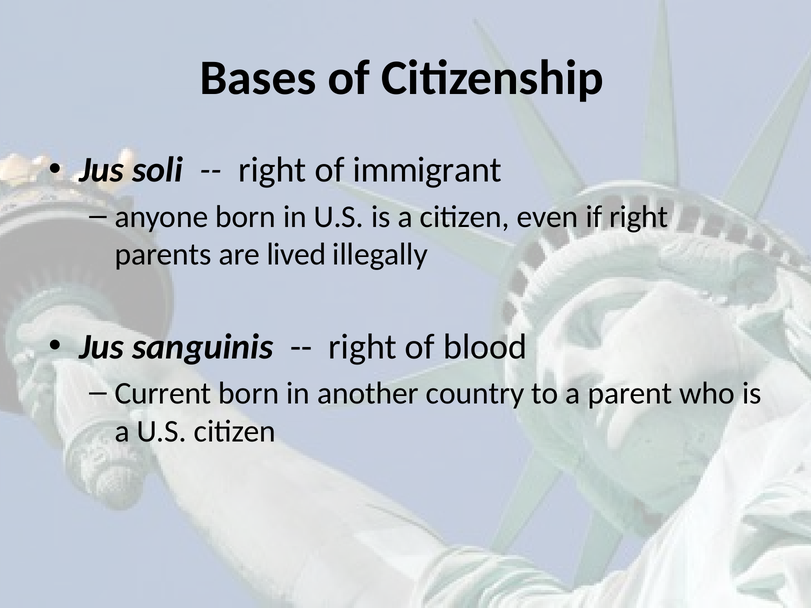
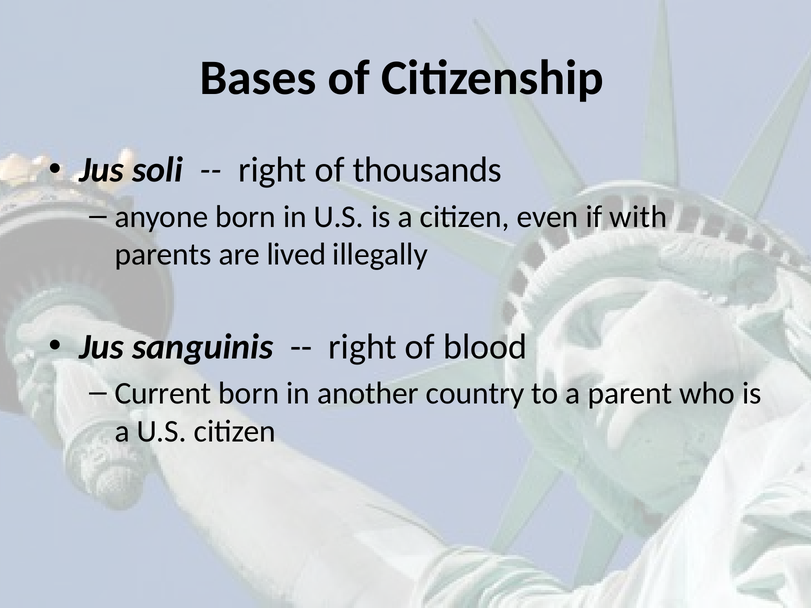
immigrant: immigrant -> thousands
if right: right -> with
